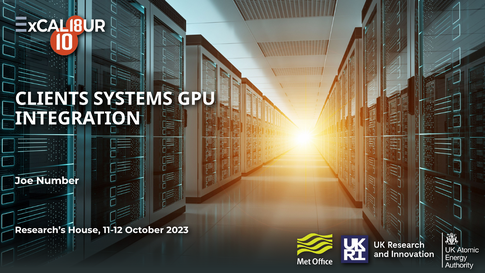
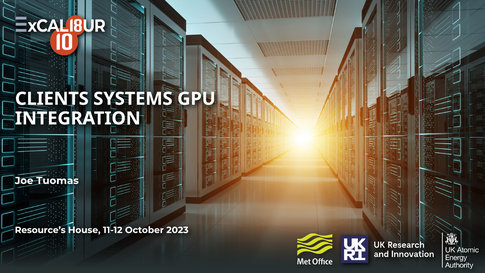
Number: Number -> Tuomas
Research’s: Research’s -> Resource’s
